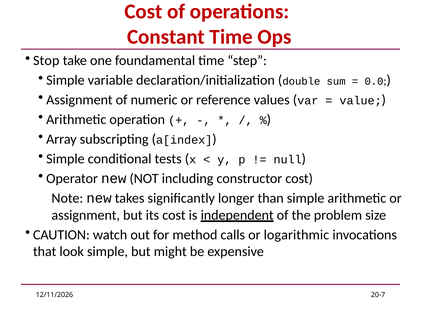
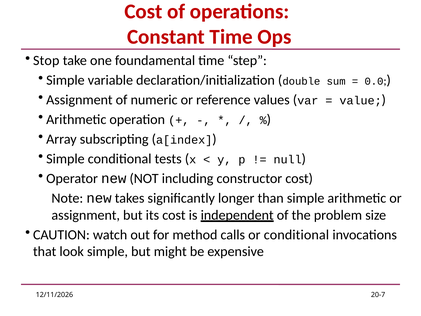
or logarithmic: logarithmic -> conditional
